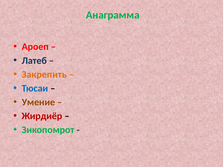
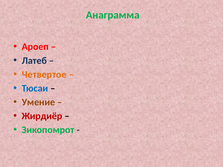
Закрепить: Закрепить -> Четвертое
